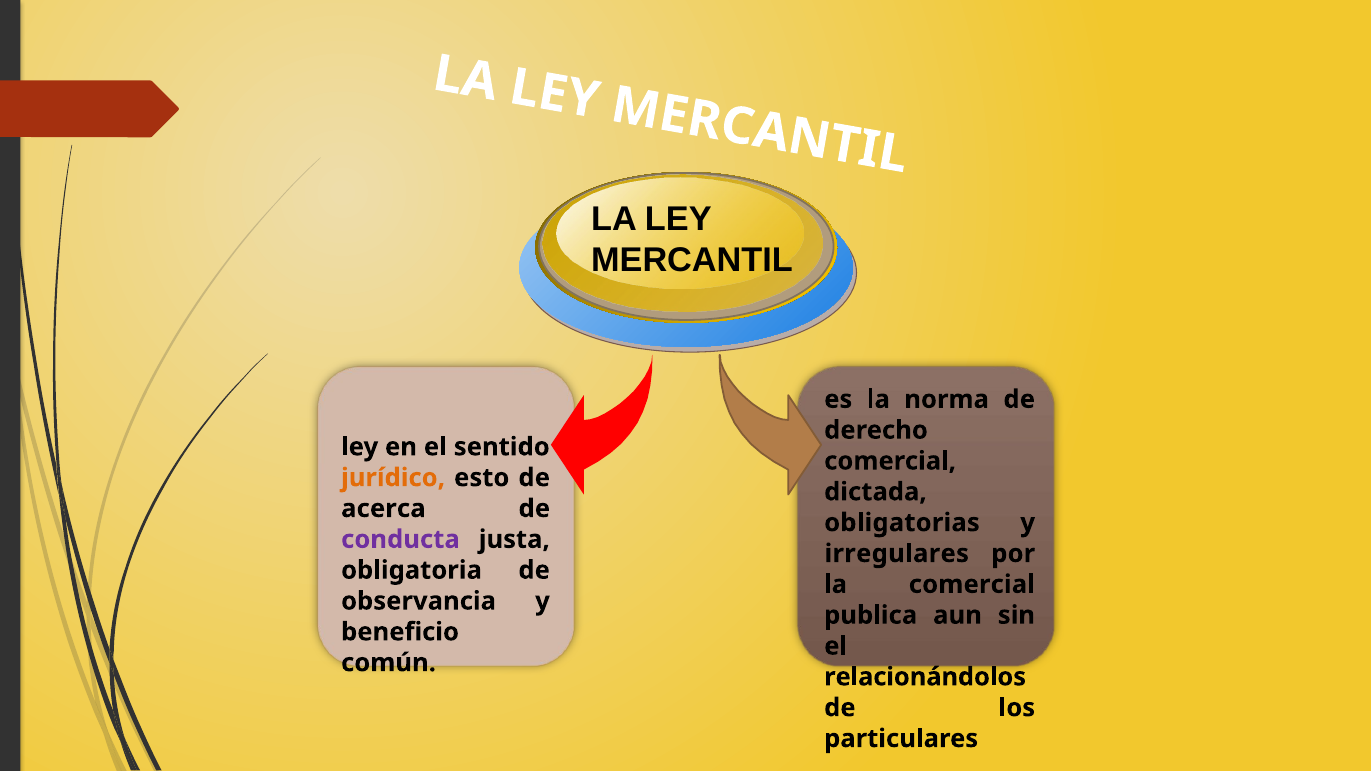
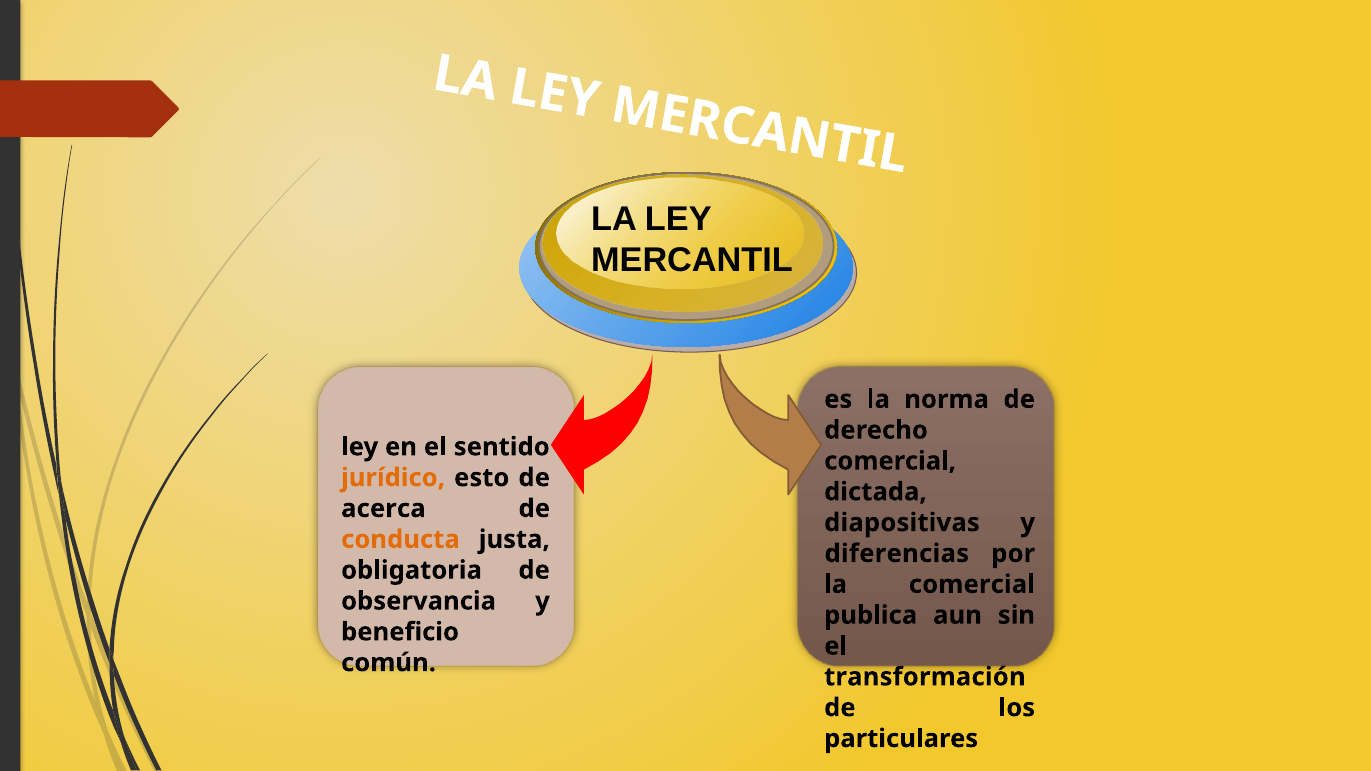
obligatorias: obligatorias -> diapositivas
conducta colour: purple -> orange
irregulares: irregulares -> diferencias
relacionándolos: relacionándolos -> transformación
